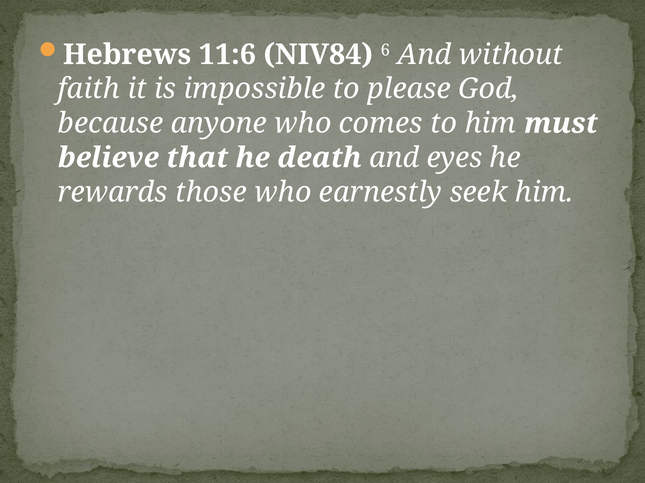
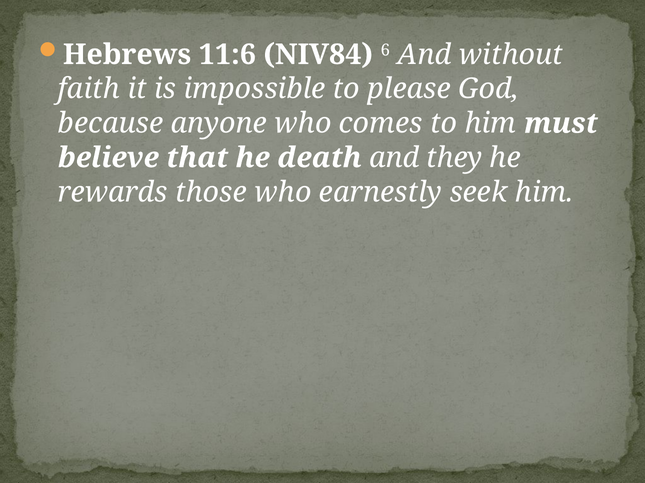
eyes: eyes -> they
